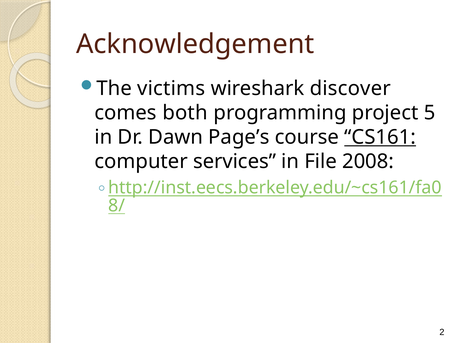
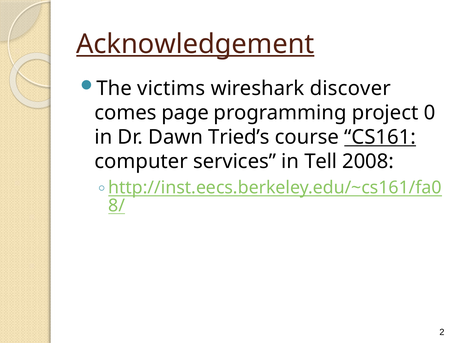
Acknowledgement underline: none -> present
both: both -> page
5: 5 -> 0
Page’s: Page’s -> Tried’s
File: File -> Tell
